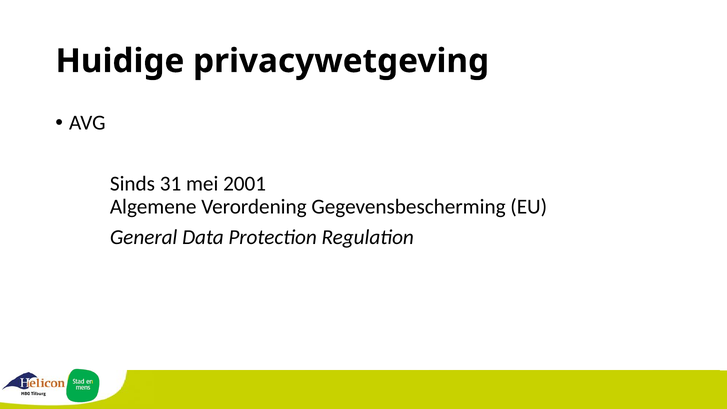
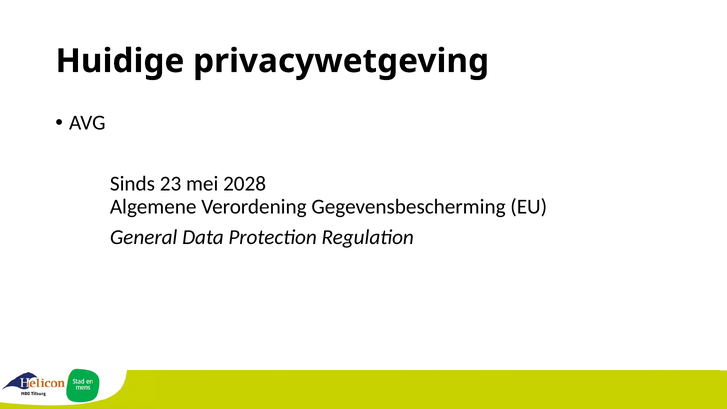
31: 31 -> 23
2001: 2001 -> 2028
